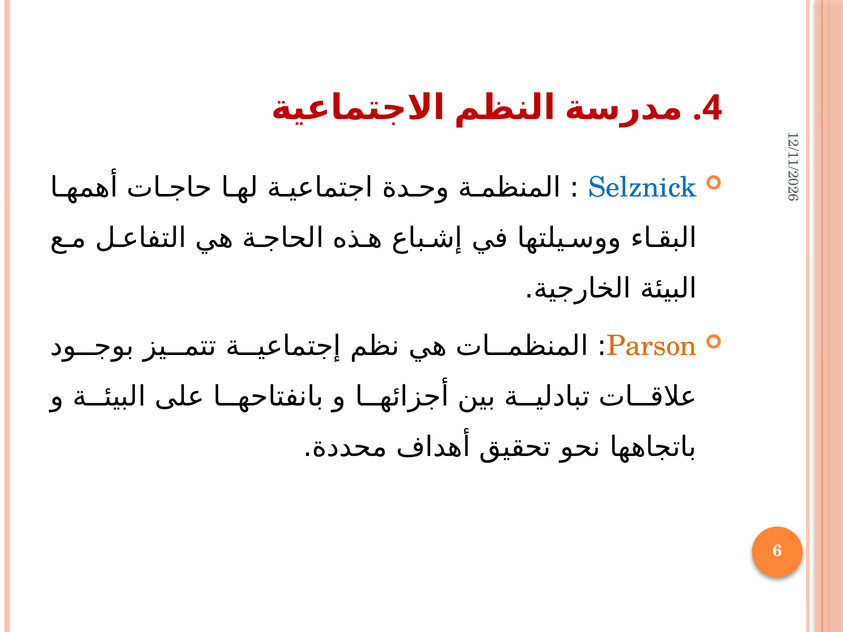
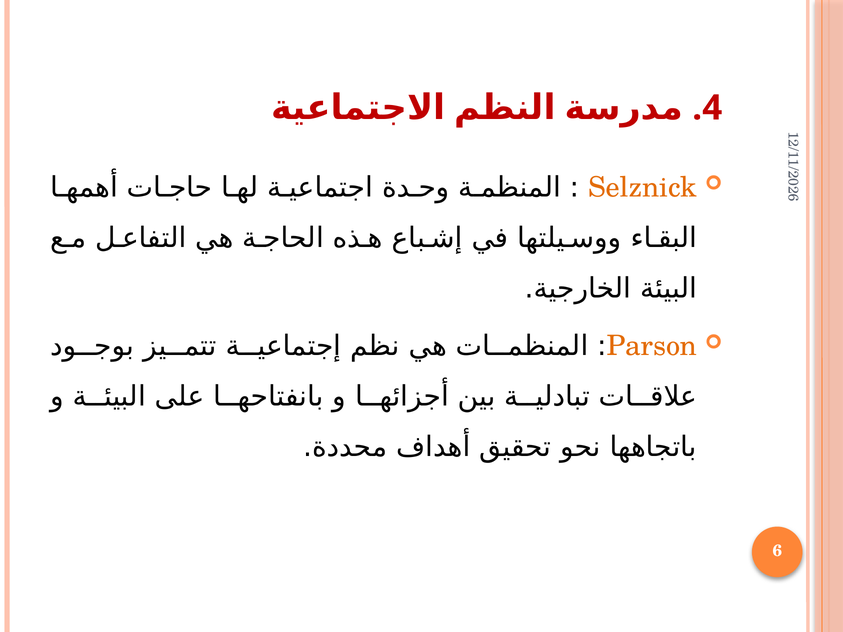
Selznick colour: blue -> orange
